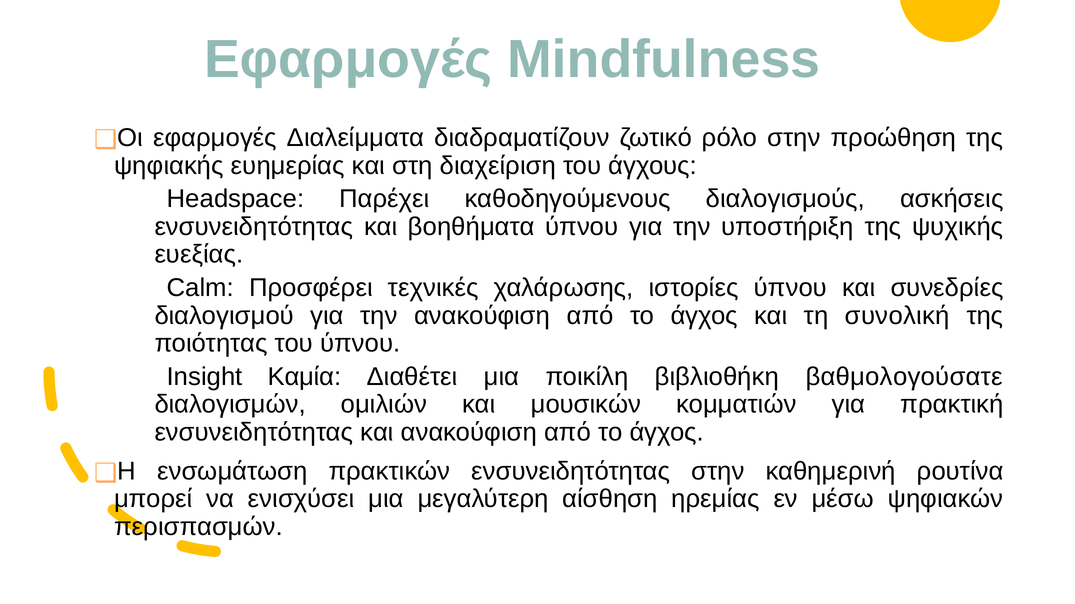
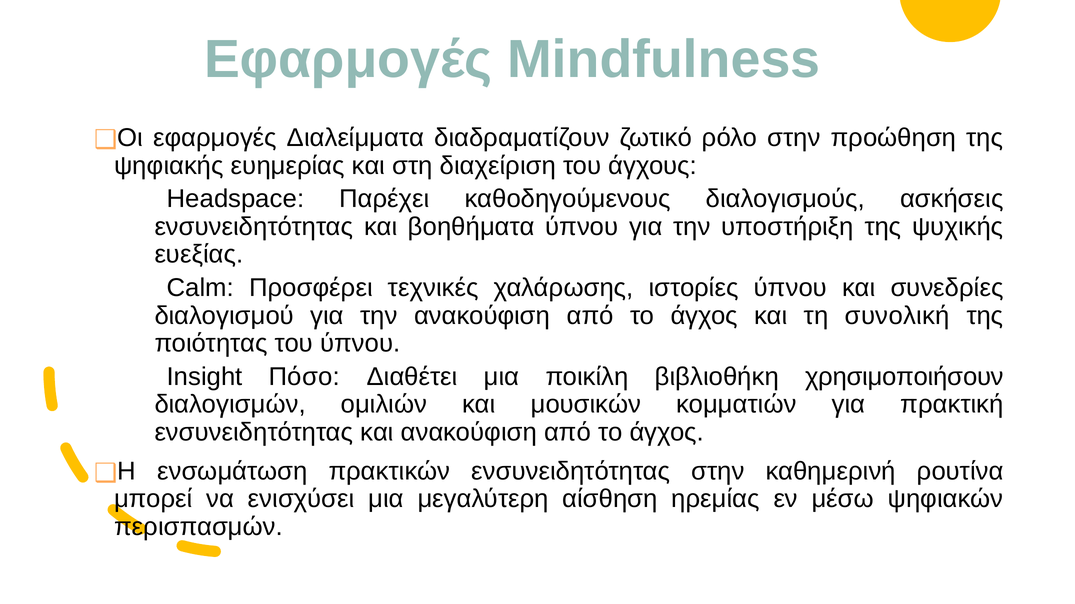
Καμία: Καμία -> Πόσο
βαθμολογούσατε: βαθμολογούσατε -> χρησιμοποιήσουν
